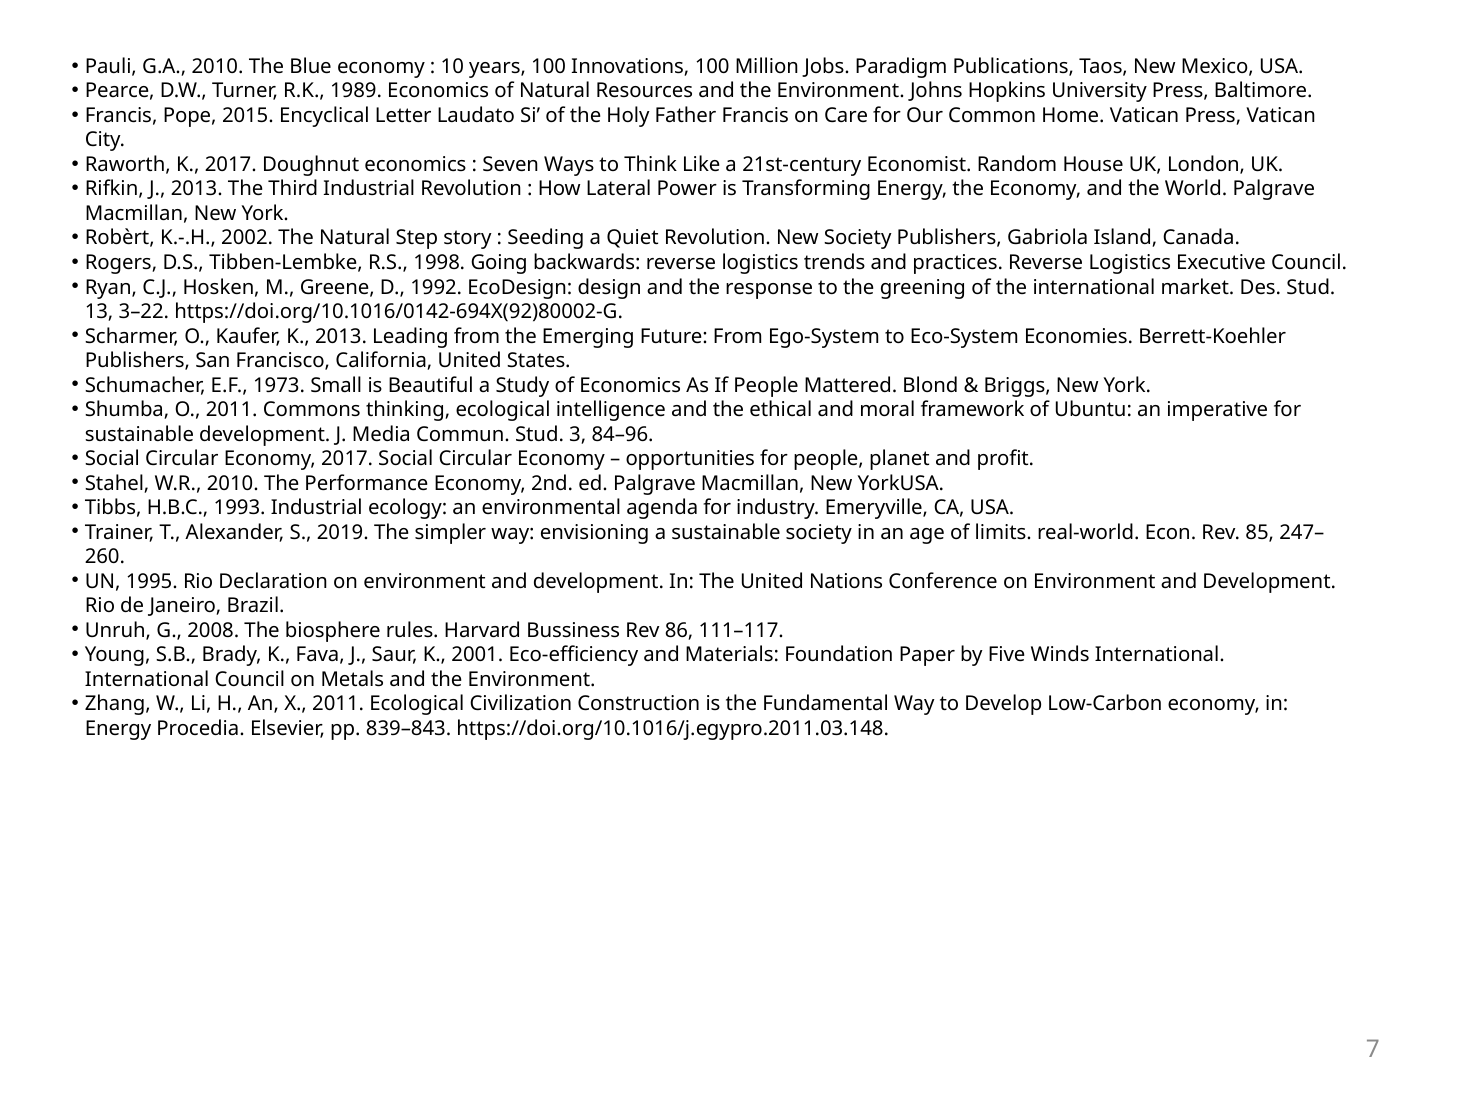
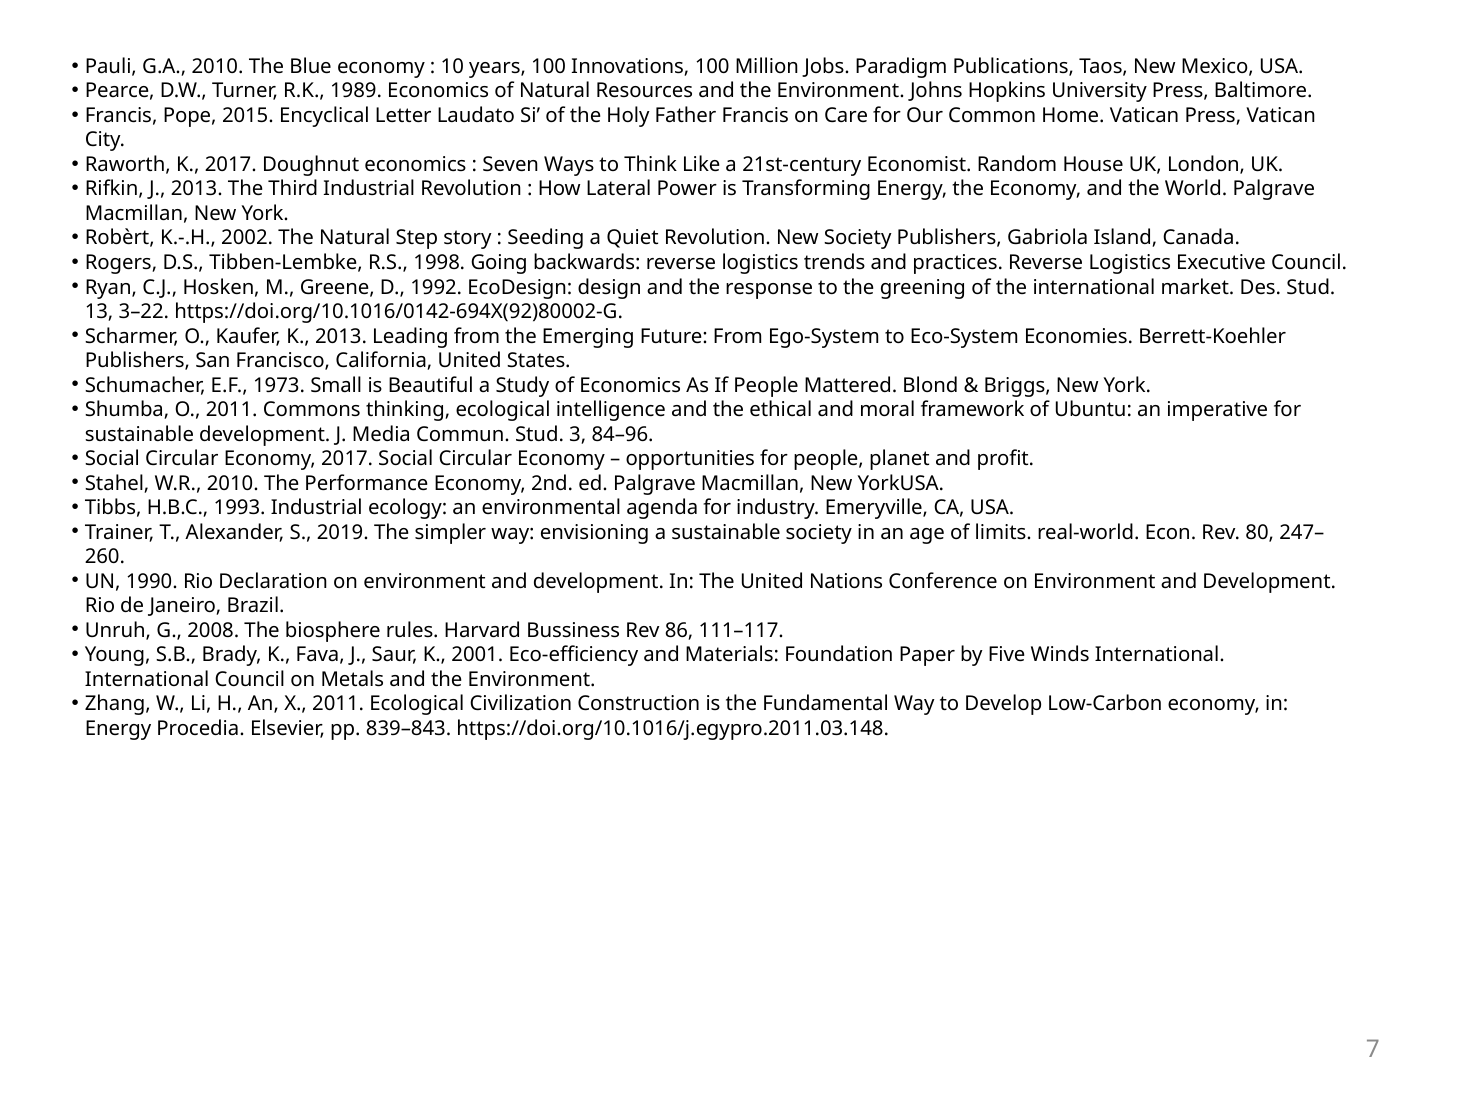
85: 85 -> 80
1995: 1995 -> 1990
